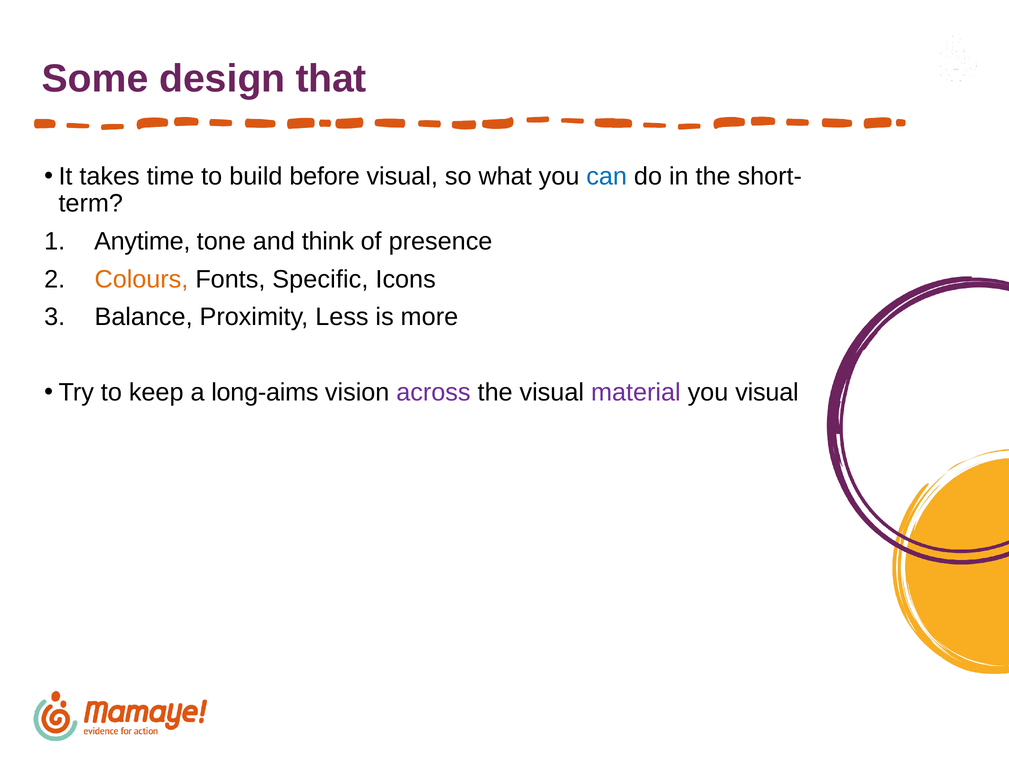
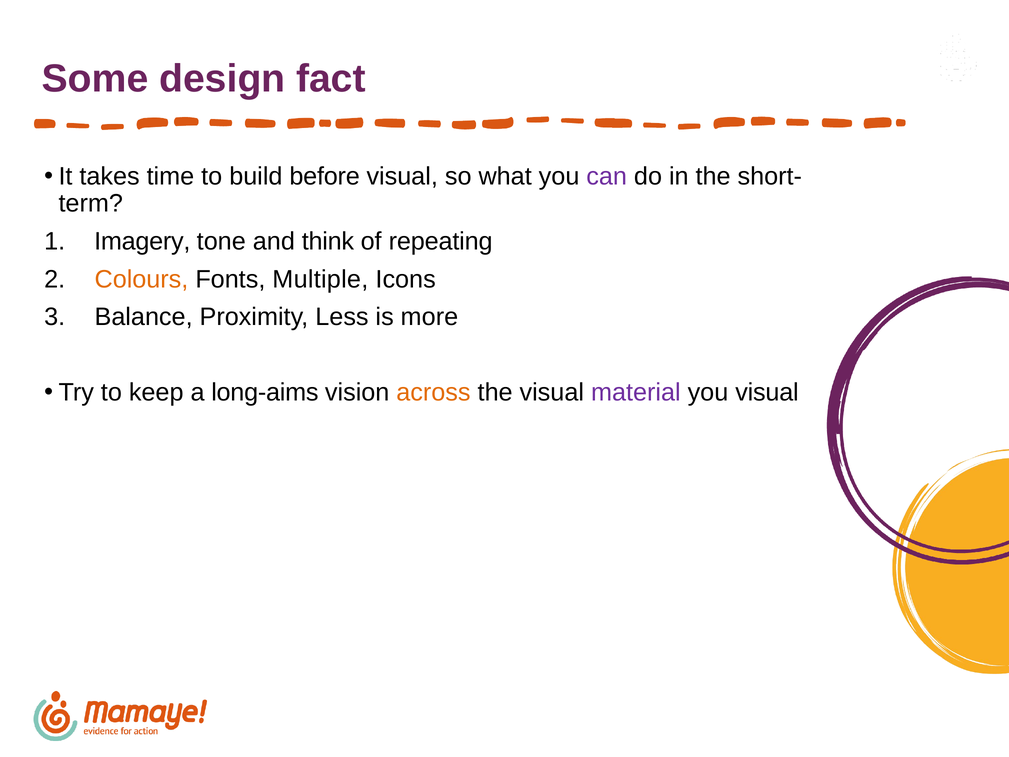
that: that -> fact
can colour: blue -> purple
Anytime: Anytime -> Imagery
presence: presence -> repeating
Specific: Specific -> Multiple
across colour: purple -> orange
